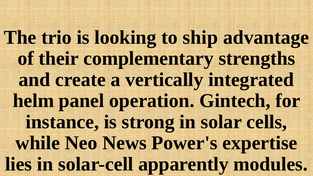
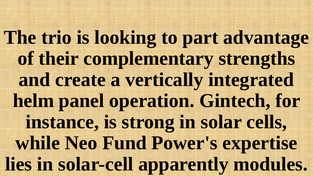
ship: ship -> part
News: News -> Fund
